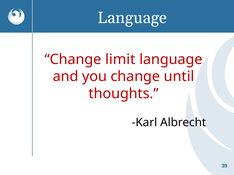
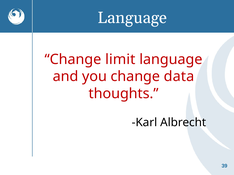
until: until -> data
